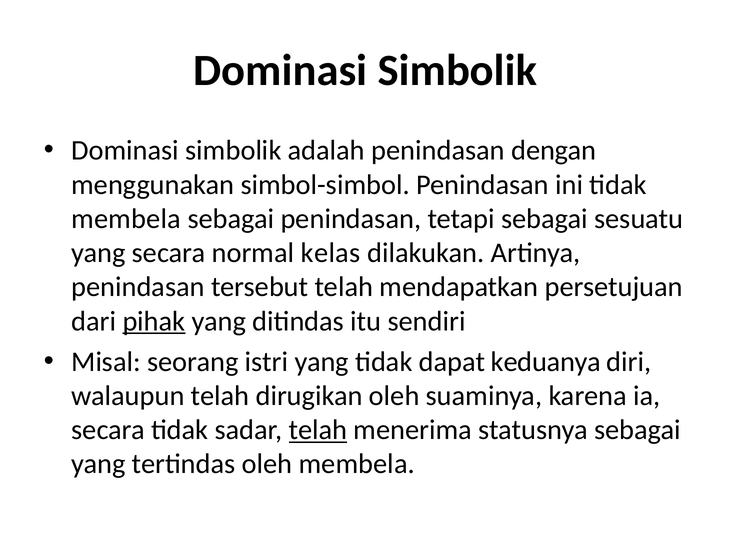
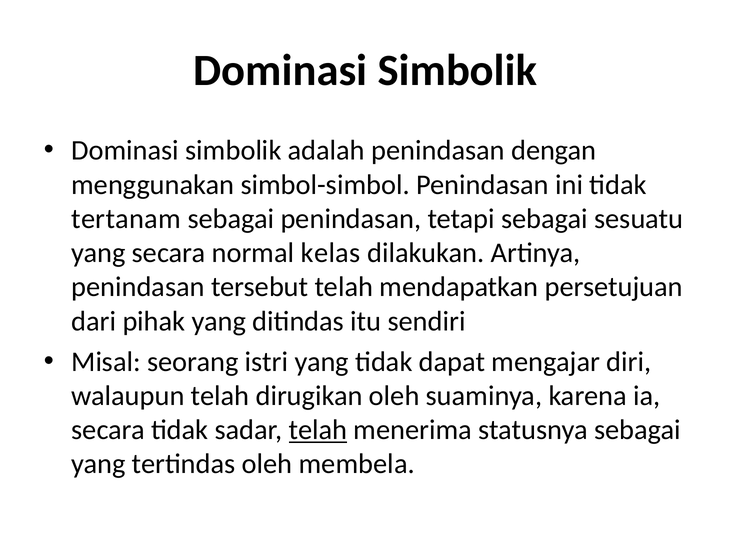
membela at (126, 219): membela -> tertanam
pihak underline: present -> none
keduanya: keduanya -> mengajar
